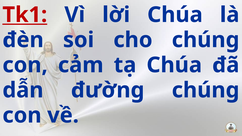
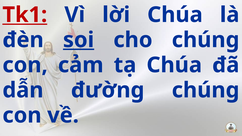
soi underline: none -> present
